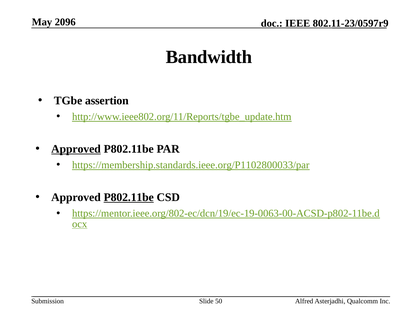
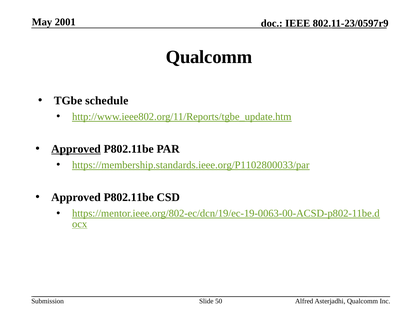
2096: 2096 -> 2001
Bandwidth at (209, 57): Bandwidth -> Qualcomm
assertion: assertion -> schedule
P802.11be at (129, 197) underline: present -> none
